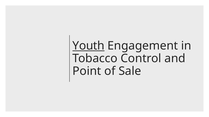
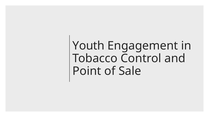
Youth underline: present -> none
